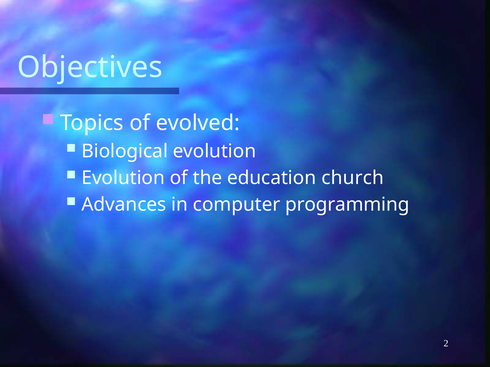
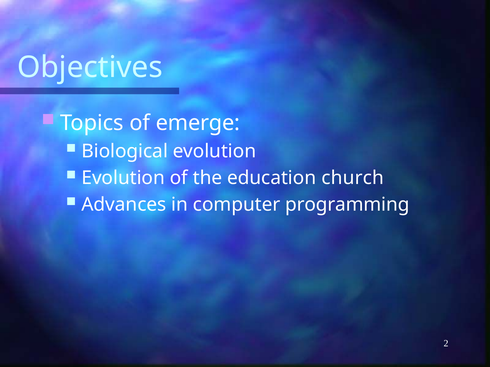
evolved: evolved -> emerge
